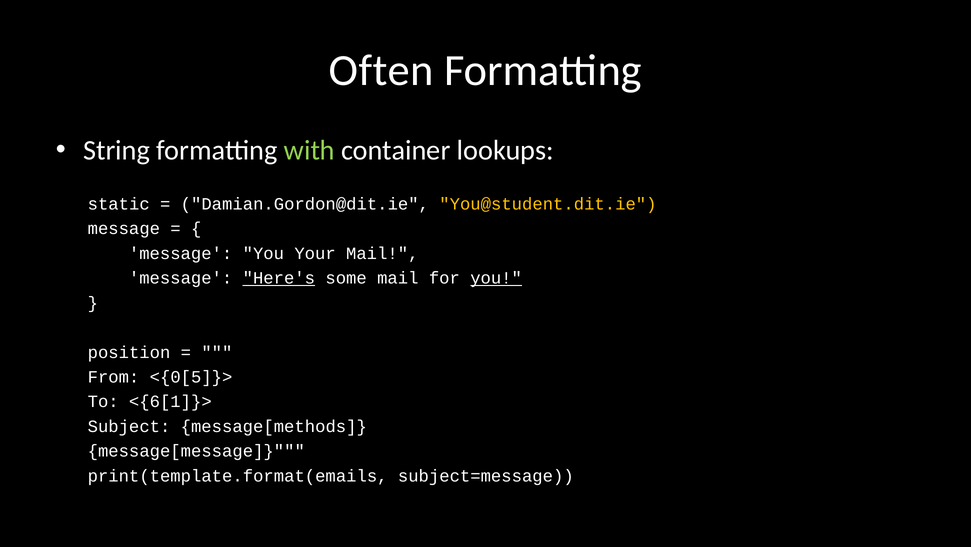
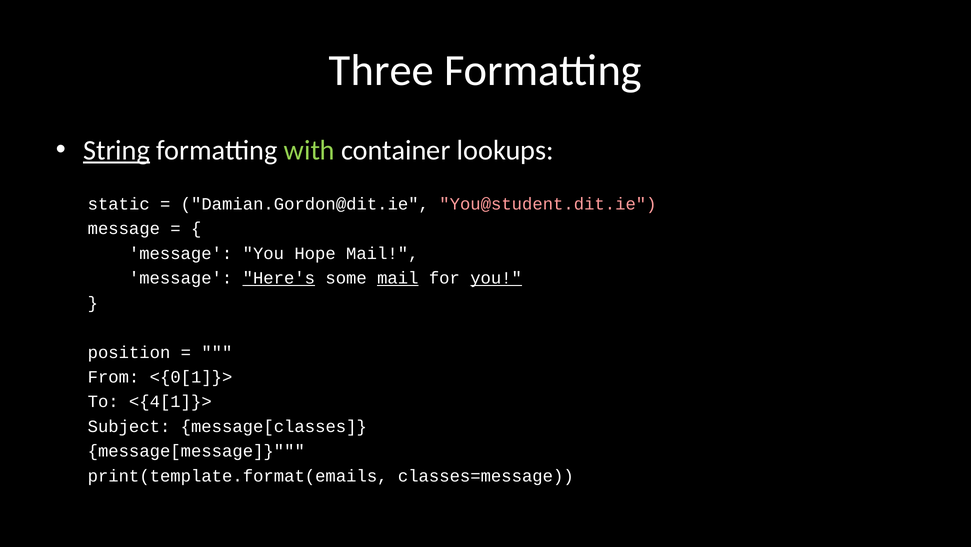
Often: Often -> Three
String underline: none -> present
You@student.dit.ie colour: yellow -> pink
Your: Your -> Hope
mail at (398, 278) underline: none -> present
<{0[5]}>: <{0[5]}> -> <{0[1]}>
<{6[1]}>: <{6[1]}> -> <{4[1]}>
message[methods: message[methods -> message[classes
subject=message: subject=message -> classes=message
